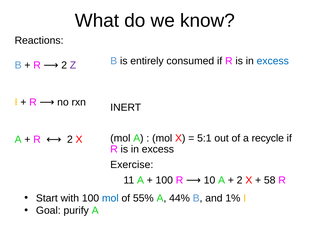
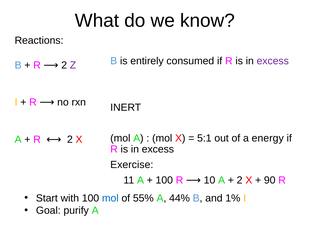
excess at (273, 61) colour: blue -> purple
recycle: recycle -> energy
58: 58 -> 90
